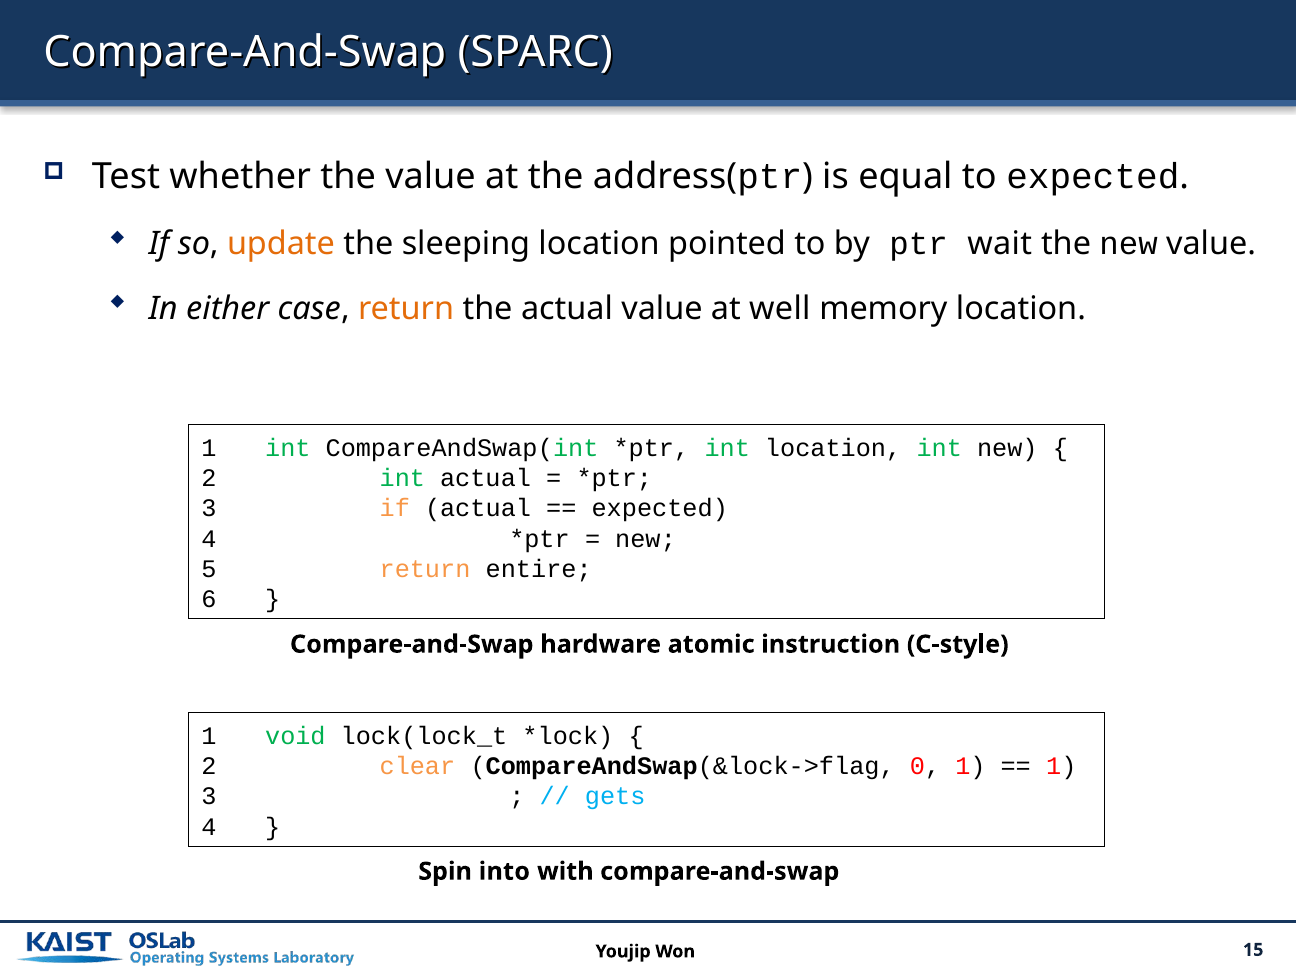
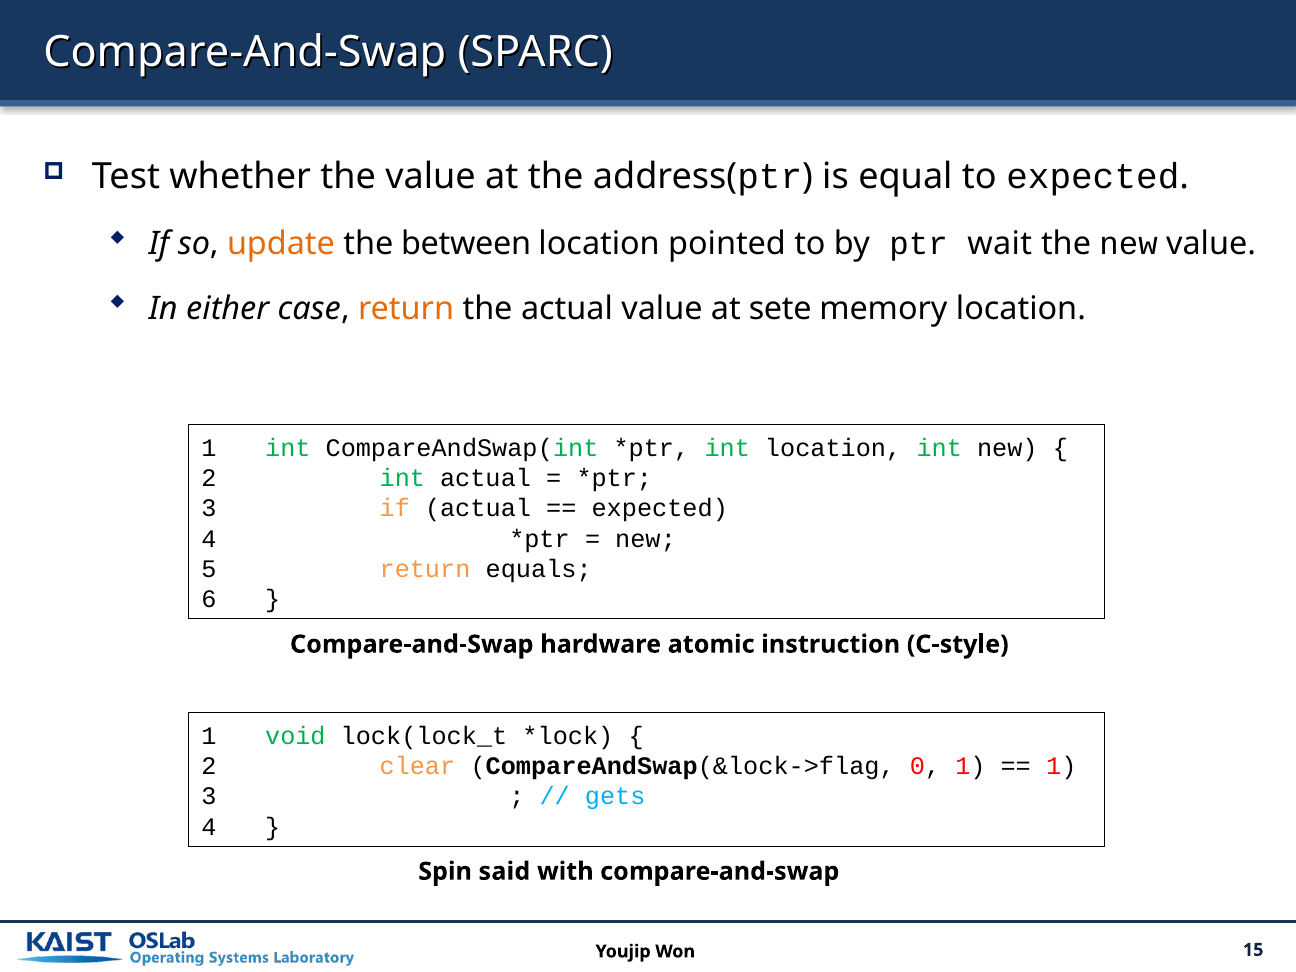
sleeping: sleeping -> between
well: well -> sete
entire: entire -> equals
into: into -> said
